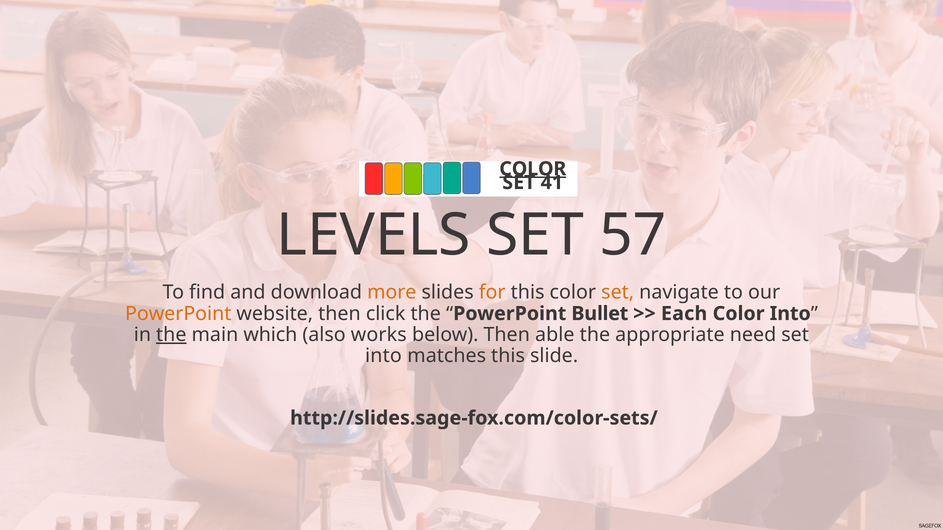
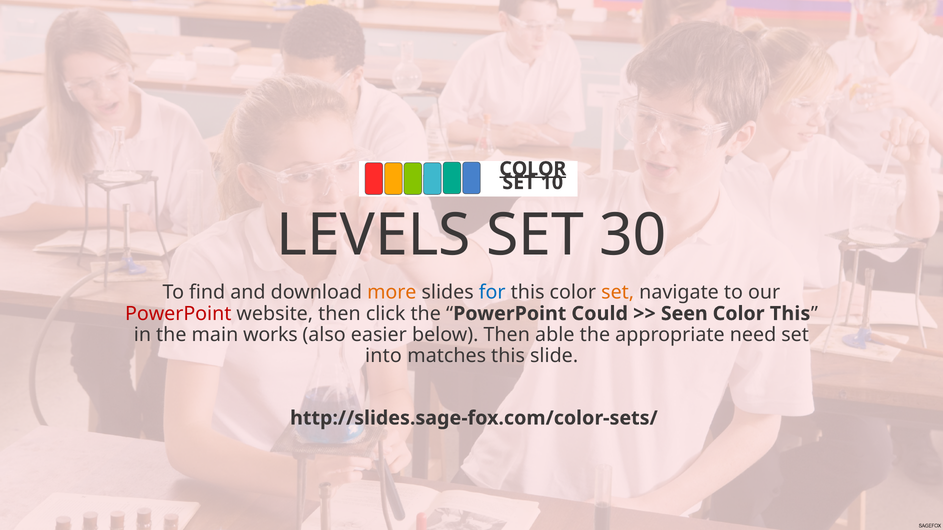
41: 41 -> 10
57: 57 -> 30
for colour: orange -> blue
PowerPoint at (178, 314) colour: orange -> red
Bullet: Bullet -> Could
Each: Each -> Seen
Color Into: Into -> This
the at (171, 335) underline: present -> none
which: which -> works
works: works -> easier
